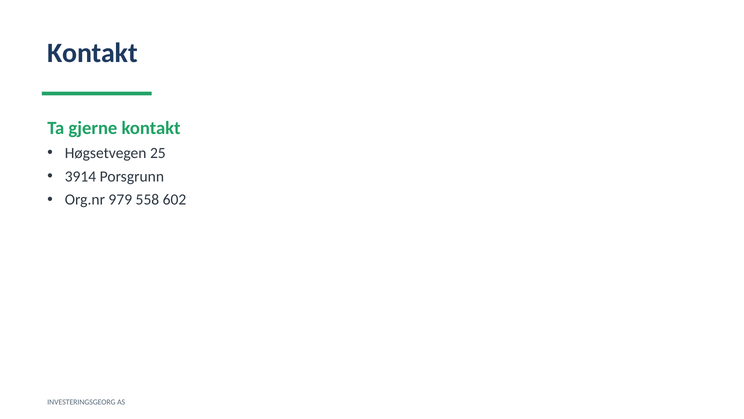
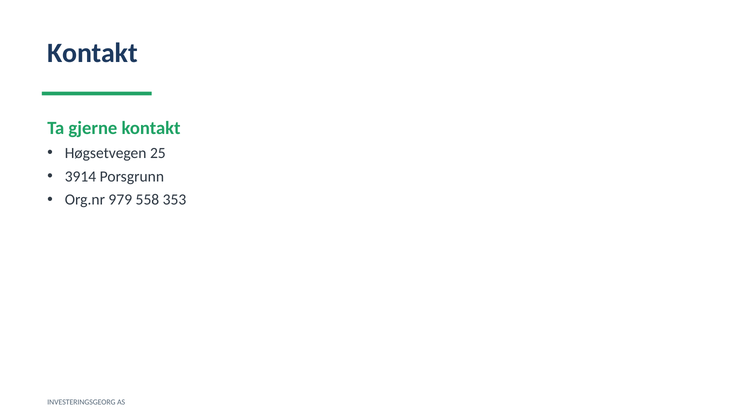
602: 602 -> 353
